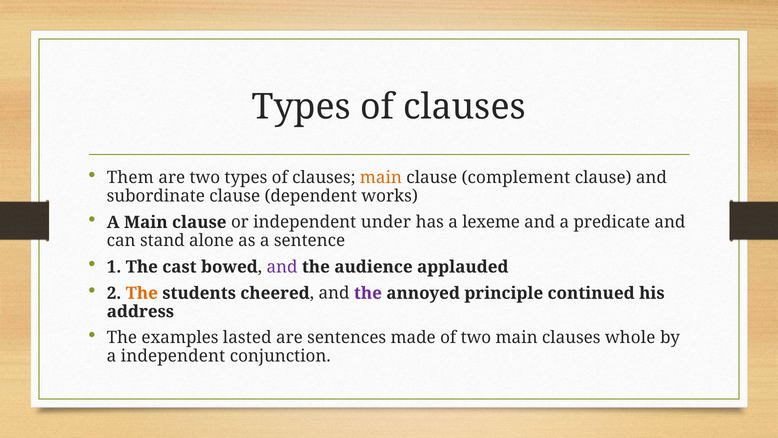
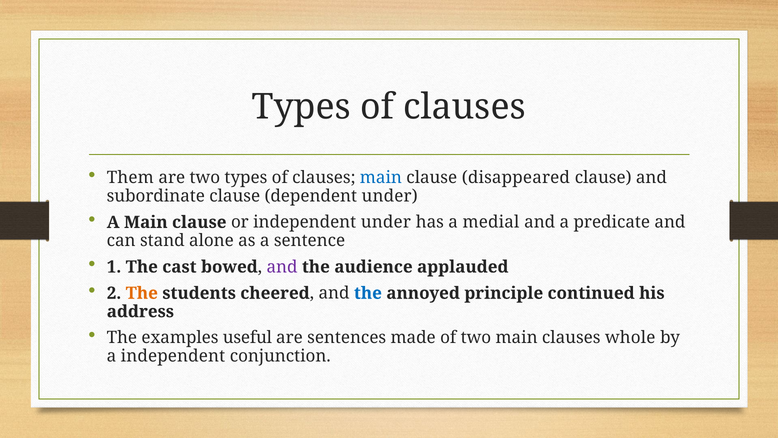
main at (381, 177) colour: orange -> blue
complement: complement -> disappeared
dependent works: works -> under
lexeme: lexeme -> medial
the at (368, 293) colour: purple -> blue
lasted: lasted -> useful
